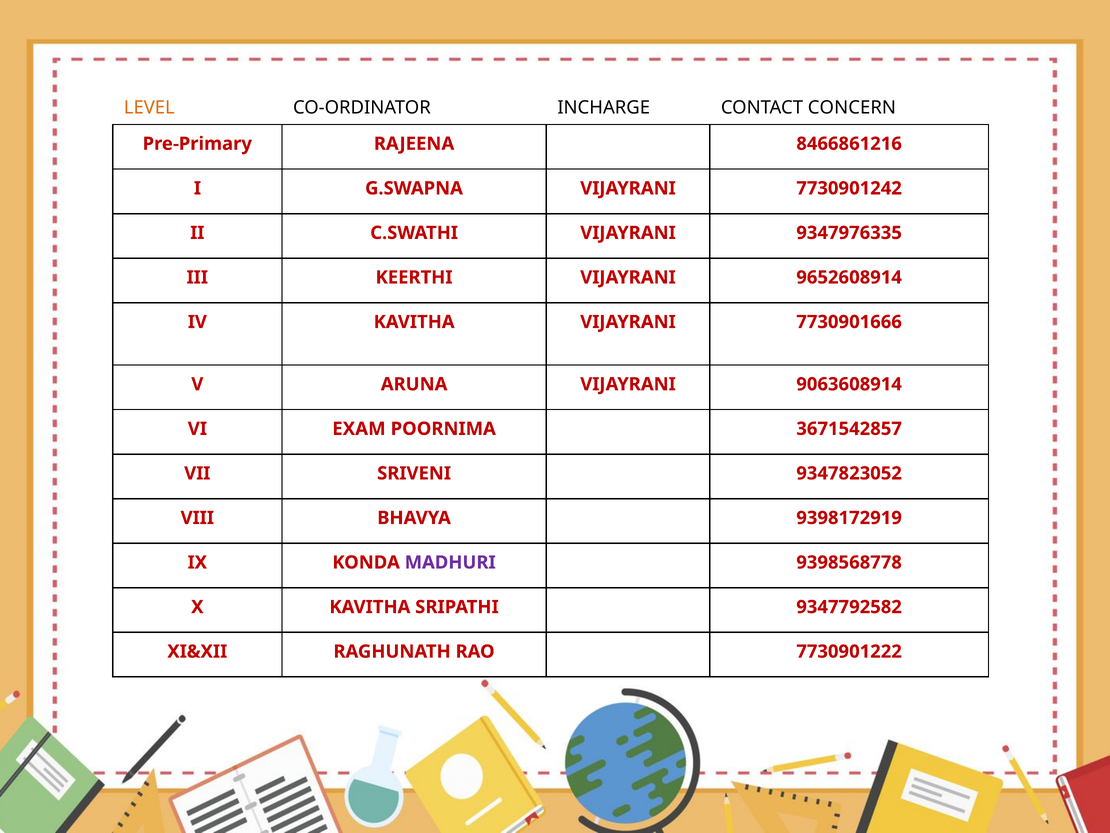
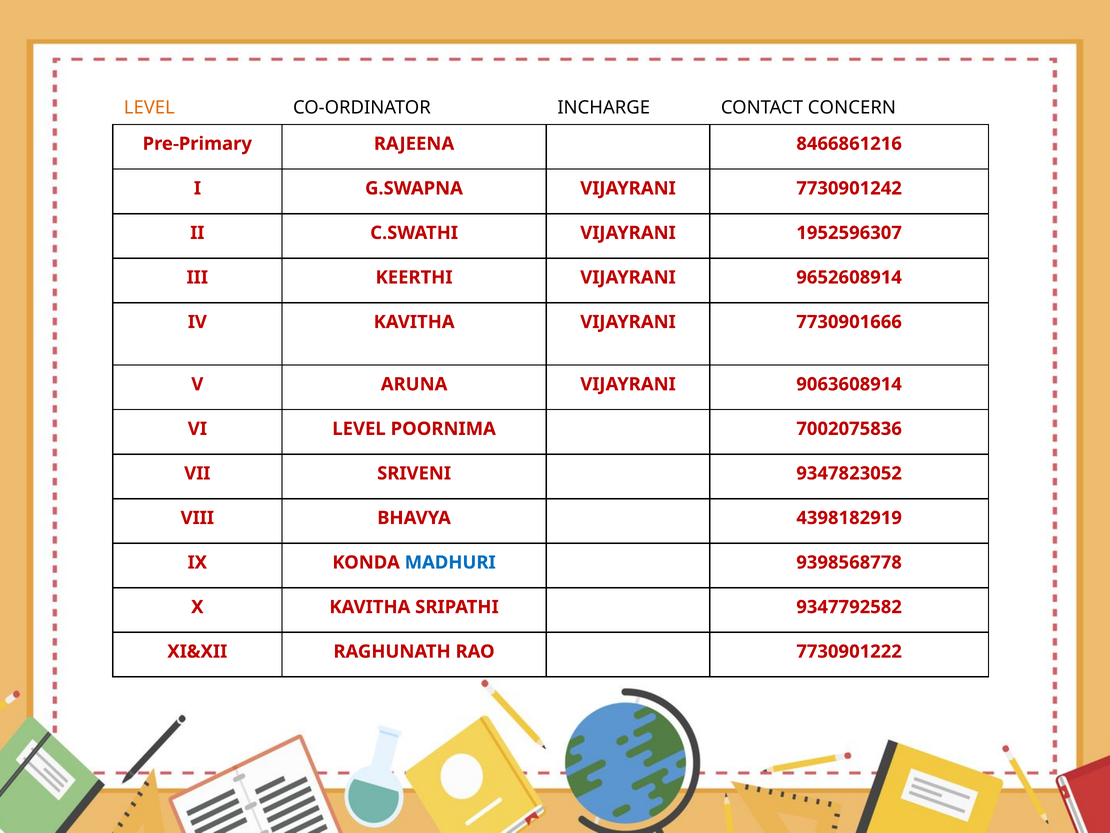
9347976335: 9347976335 -> 1952596307
VI EXAM: EXAM -> LEVEL
3671542857: 3671542857 -> 7002075836
9398172919: 9398172919 -> 4398182919
MADHURI colour: purple -> blue
